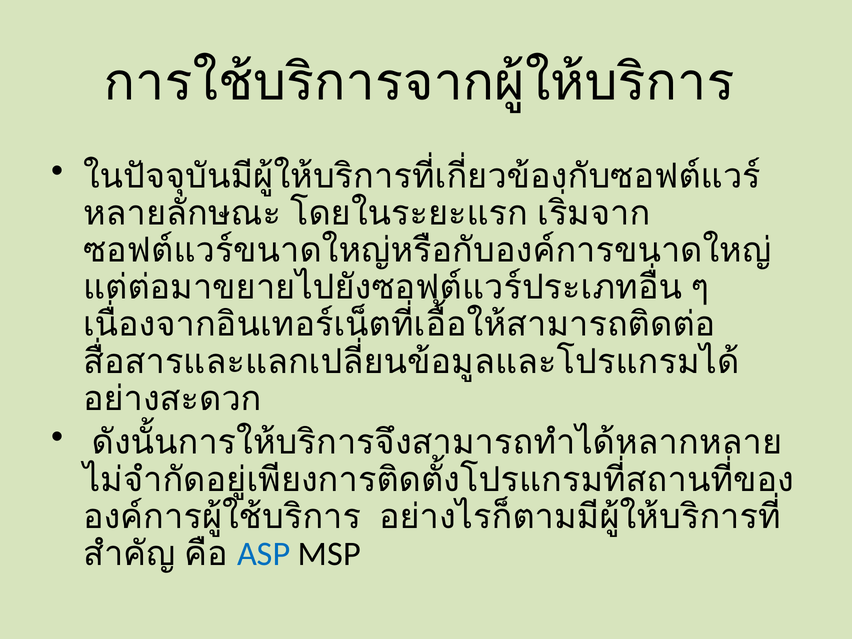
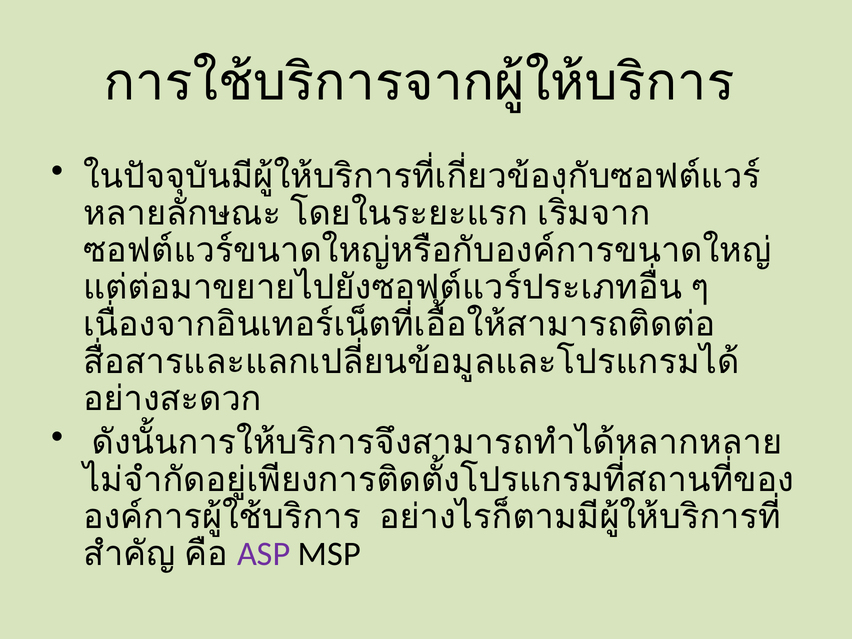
ASP colour: blue -> purple
